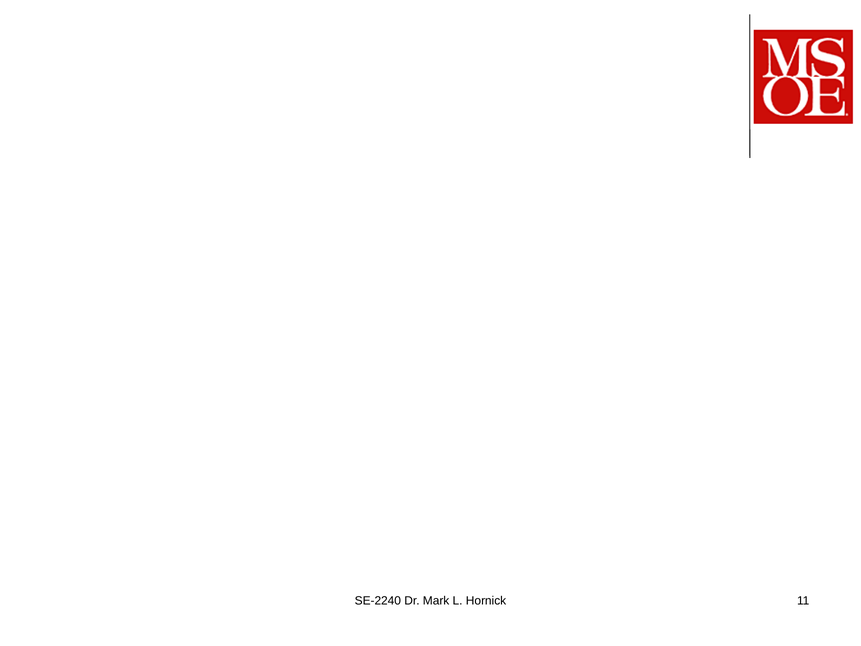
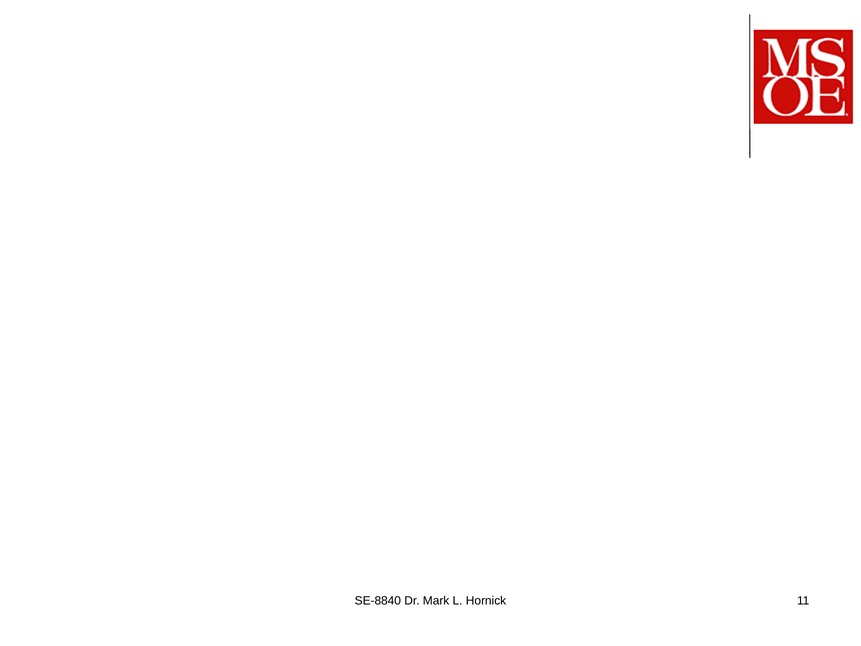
SE-2240: SE-2240 -> SE-8840
